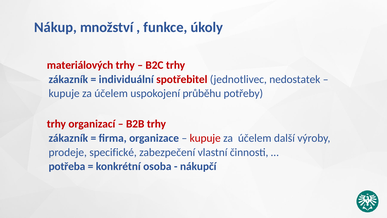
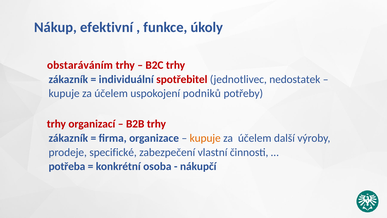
množství: množství -> efektivní
materiálových: materiálových -> obstaráváním
průběhu: průběhu -> podniků
kupuje at (205, 138) colour: red -> orange
